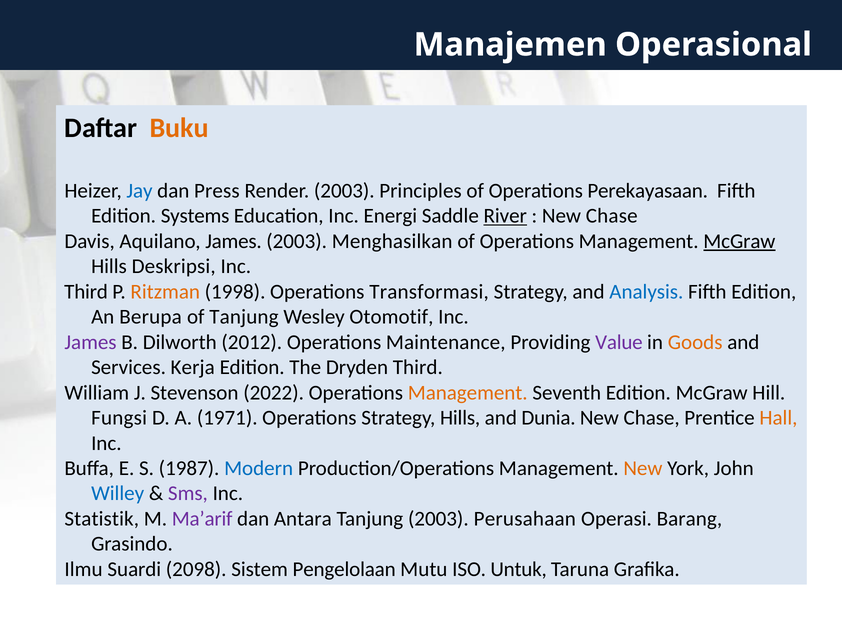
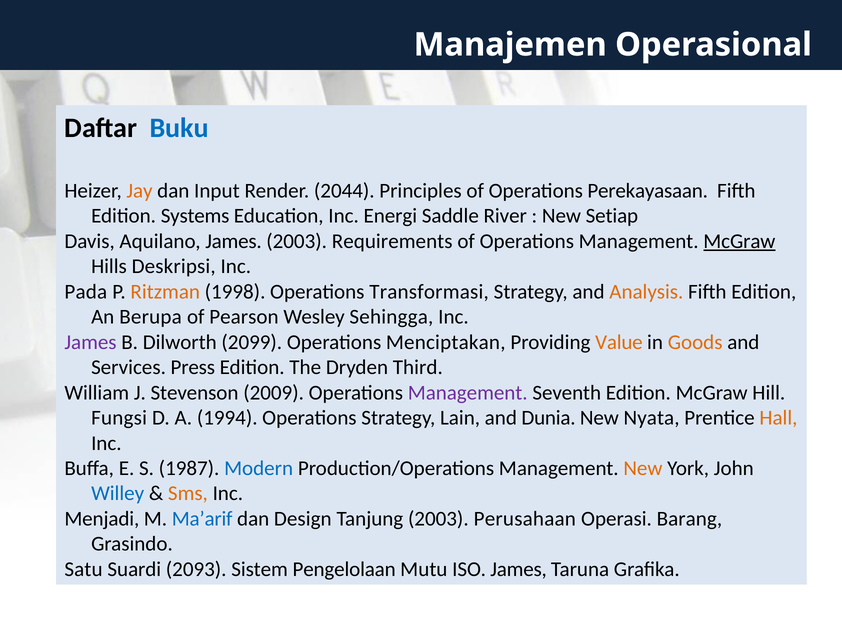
Buku colour: orange -> blue
Jay colour: blue -> orange
Press: Press -> Input
Render 2003: 2003 -> 2044
River underline: present -> none
Chase at (612, 216): Chase -> Setiap
Menghasilkan: Menghasilkan -> Requirements
Third at (86, 292): Third -> Pada
Analysis colour: blue -> orange
of Tanjung: Tanjung -> Pearson
Otomotif: Otomotif -> Sehingga
2012: 2012 -> 2099
Maintenance: Maintenance -> Menciptakan
Value colour: purple -> orange
Kerja: Kerja -> Press
2022: 2022 -> 2009
Management at (468, 393) colour: orange -> purple
1971: 1971 -> 1994
Strategy Hills: Hills -> Lain
Chase at (652, 418): Chase -> Nyata
Sms colour: purple -> orange
Statistik: Statistik -> Menjadi
Ma’arif colour: purple -> blue
Antara: Antara -> Design
Ilmu: Ilmu -> Satu
2098: 2098 -> 2093
ISO Untuk: Untuk -> James
